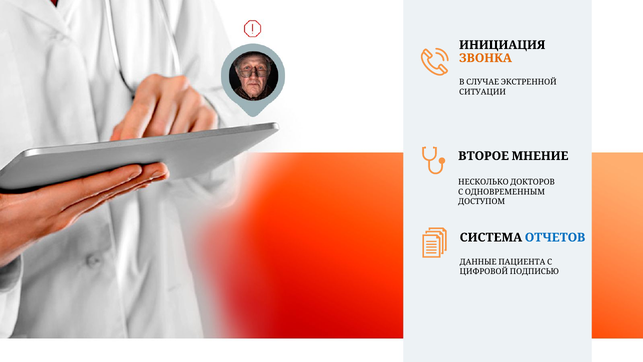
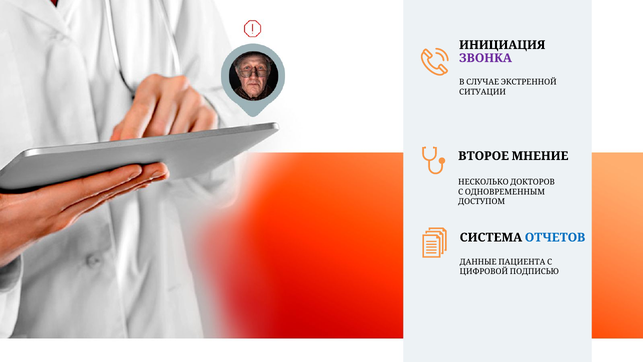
ЗВОНКА colour: orange -> purple
